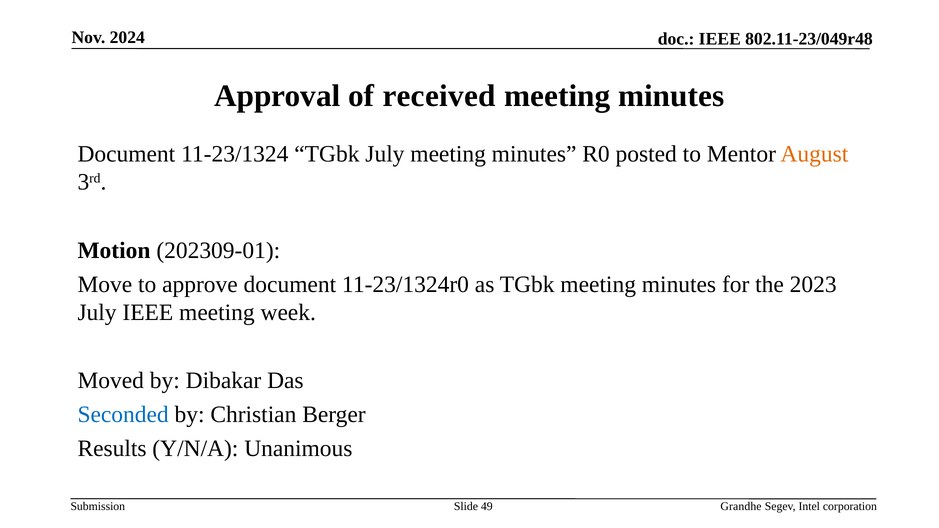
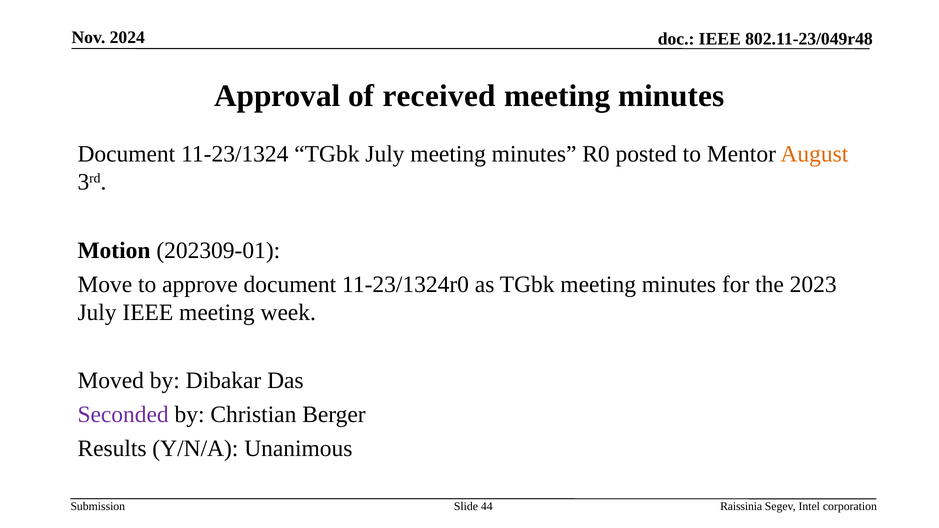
Seconded colour: blue -> purple
49: 49 -> 44
Grandhe: Grandhe -> Raissinia
